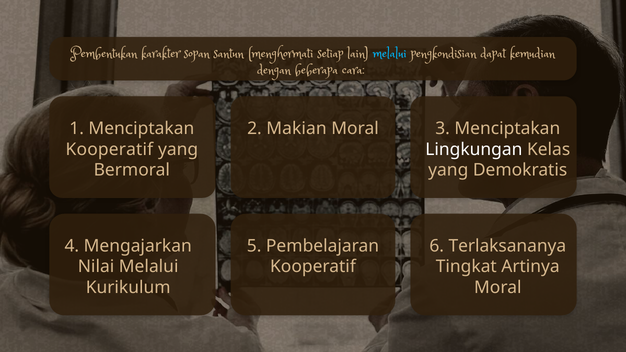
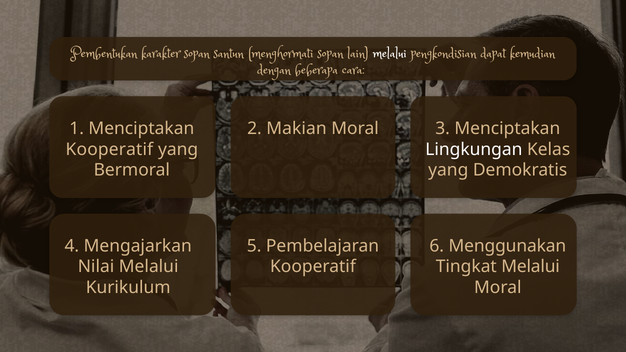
menghormati setiap: setiap -> sopan
melalui at (390, 53) colour: light blue -> white
Terlaksananya: Terlaksananya -> Menggunakan
Tingkat Artinya: Artinya -> Melalui
